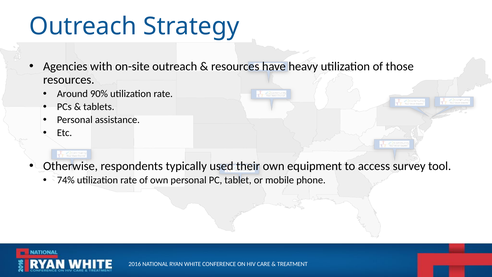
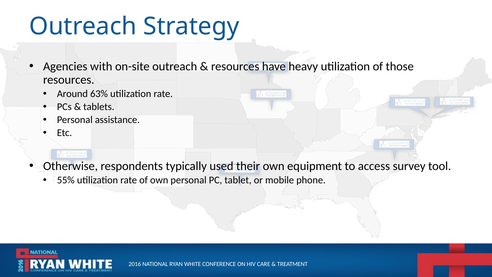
90%: 90% -> 63%
74%: 74% -> 55%
